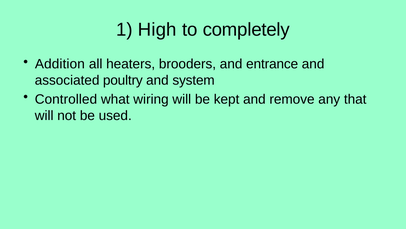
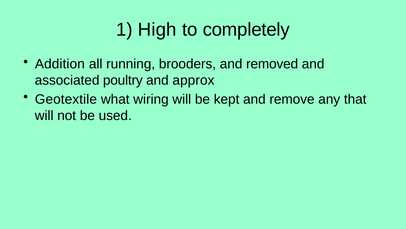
heaters: heaters -> running
entrance: entrance -> removed
system: system -> approx
Controlled: Controlled -> Geotextile
